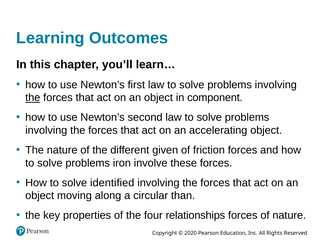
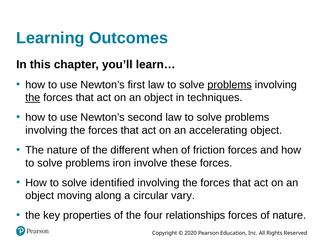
problems at (230, 85) underline: none -> present
component: component -> techniques
given: given -> when
than: than -> vary
